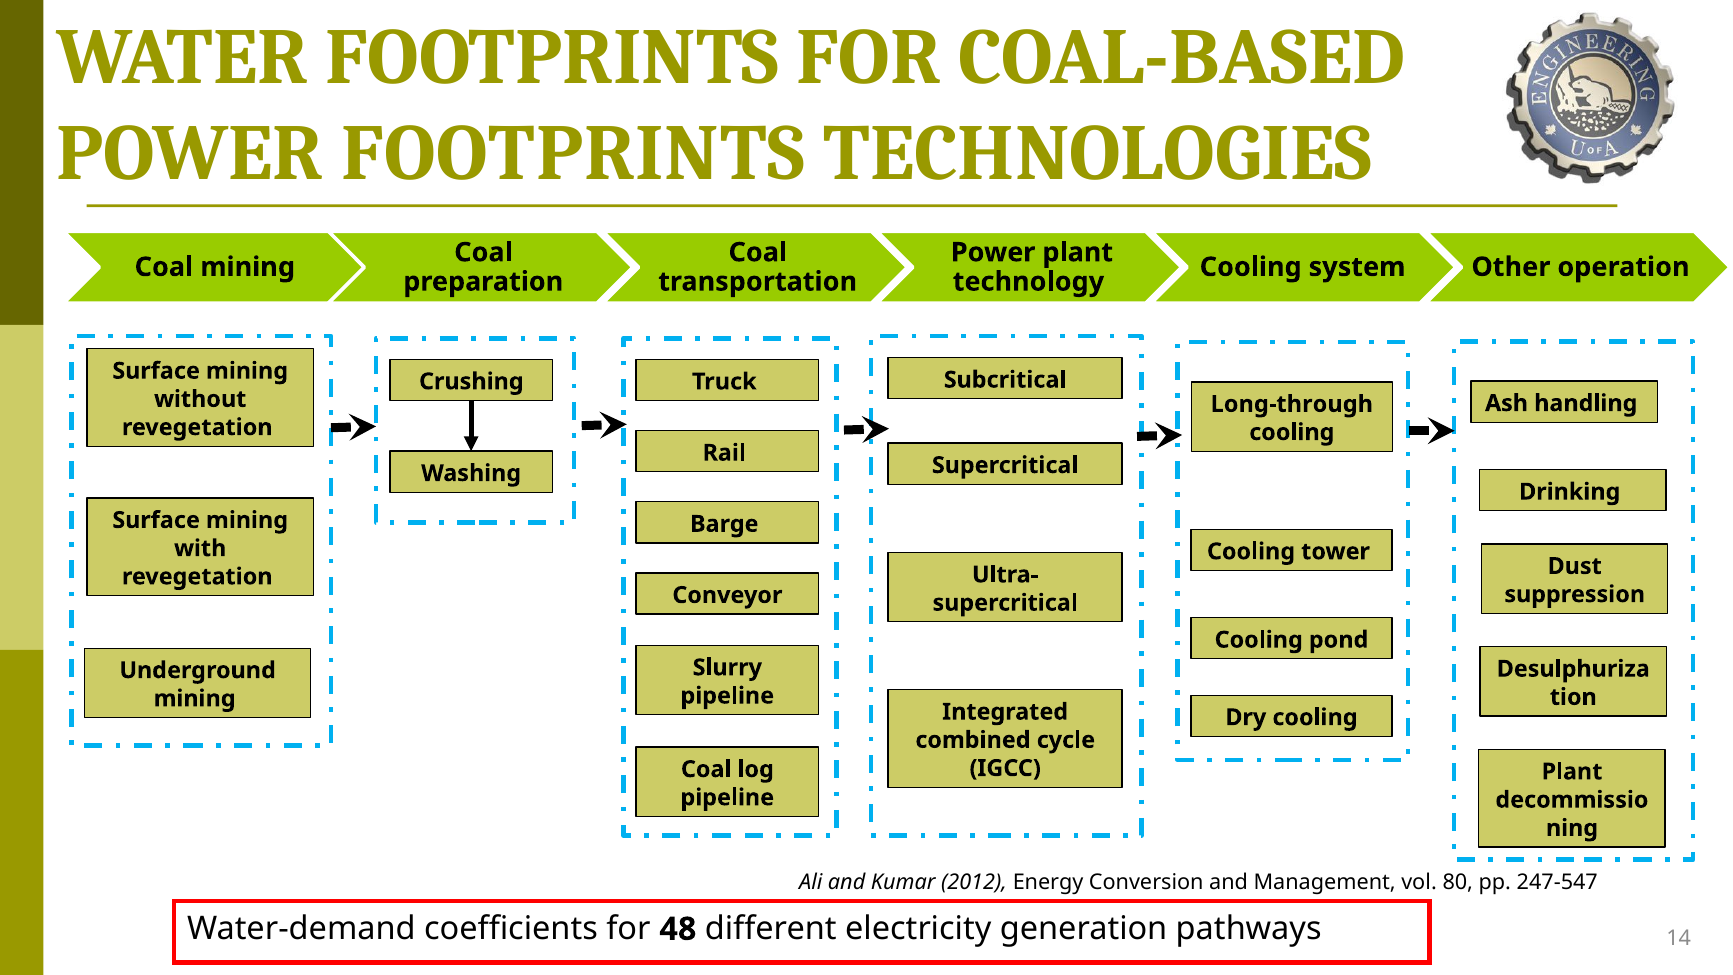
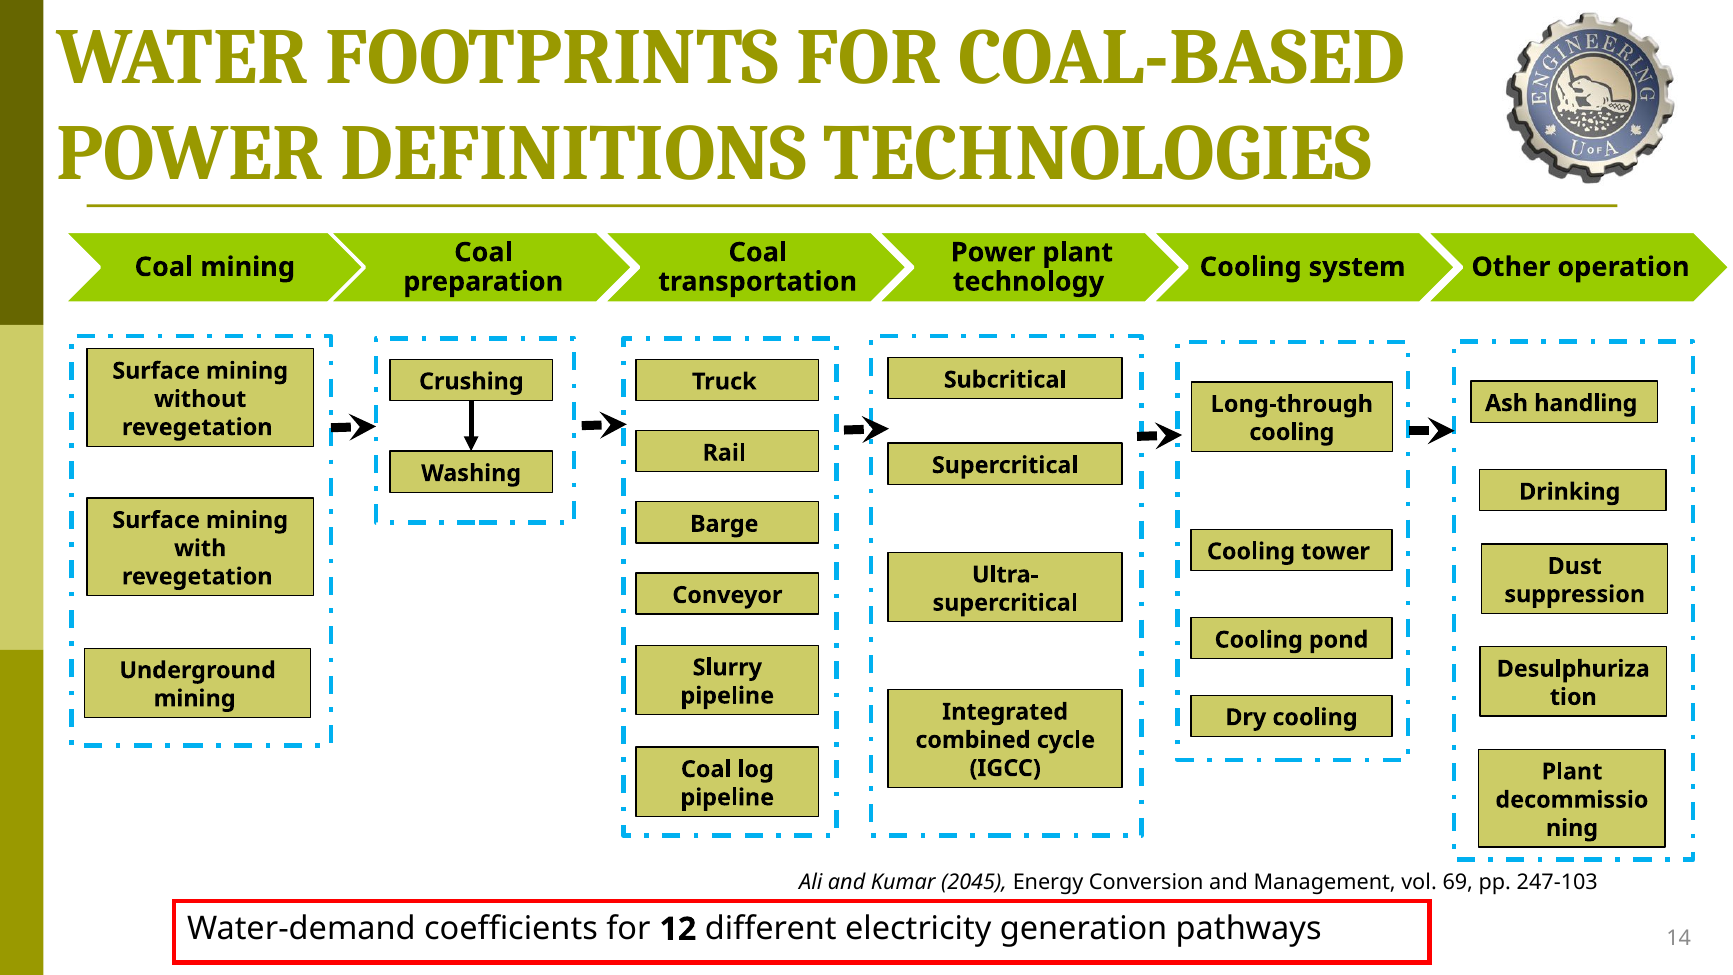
POWER FOOTPRINTS: FOOTPRINTS -> DEFINITIONS
2012: 2012 -> 2045
80: 80 -> 69
247-547: 247-547 -> 247-103
48: 48 -> 12
